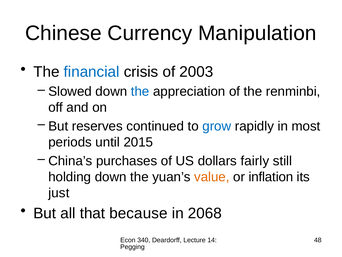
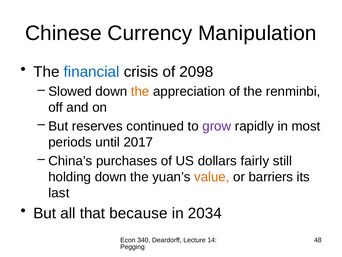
2003: 2003 -> 2098
the at (140, 91) colour: blue -> orange
grow colour: blue -> purple
2015: 2015 -> 2017
inflation: inflation -> barriers
just: just -> last
2068: 2068 -> 2034
